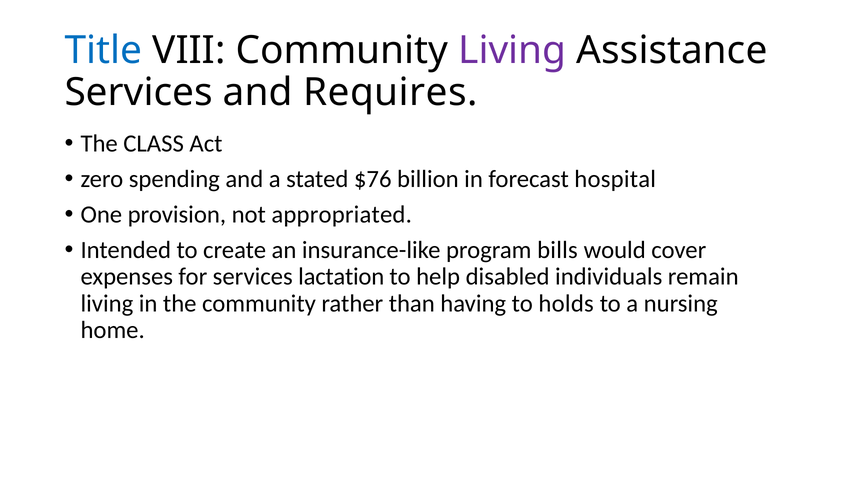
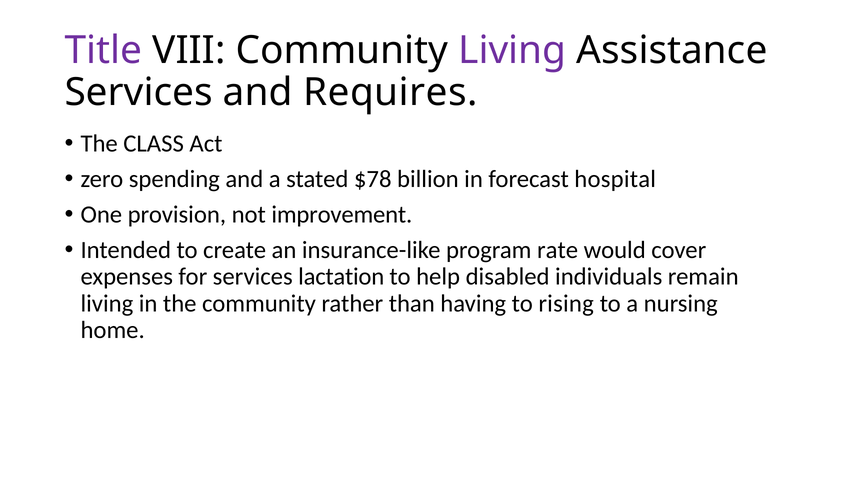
Title colour: blue -> purple
$76: $76 -> $78
appropriated: appropriated -> improvement
bills: bills -> rate
holds: holds -> rising
